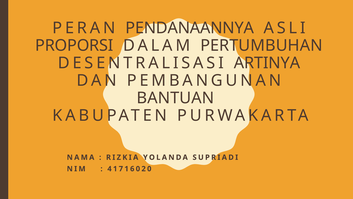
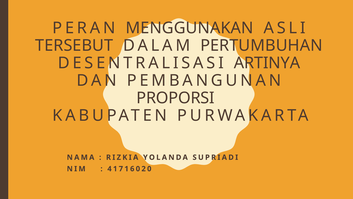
PENDANAANNYA: PENDANAANNYA -> MENGGUNAKAN
PROPORSI: PROPORSI -> TERSEBUT
BANTUAN: BANTUAN -> PROPORSI
